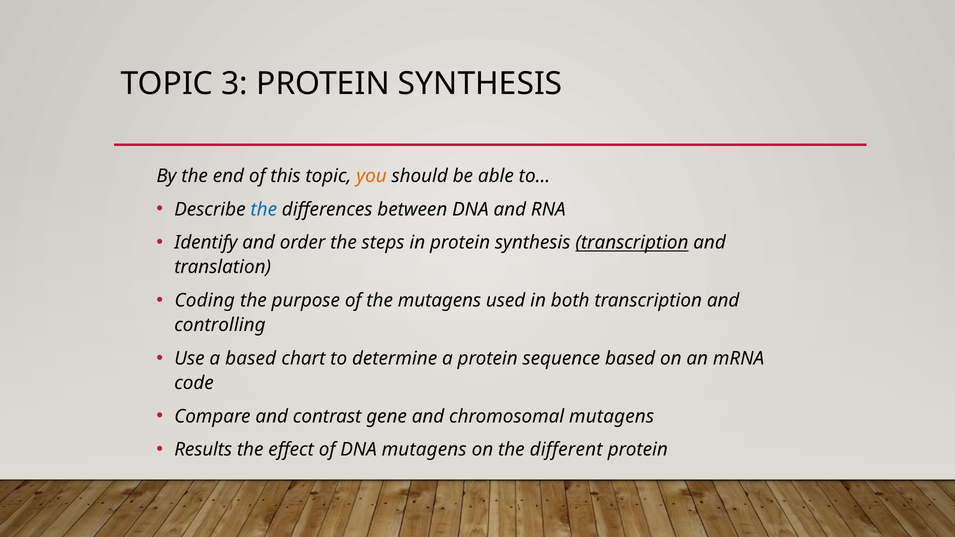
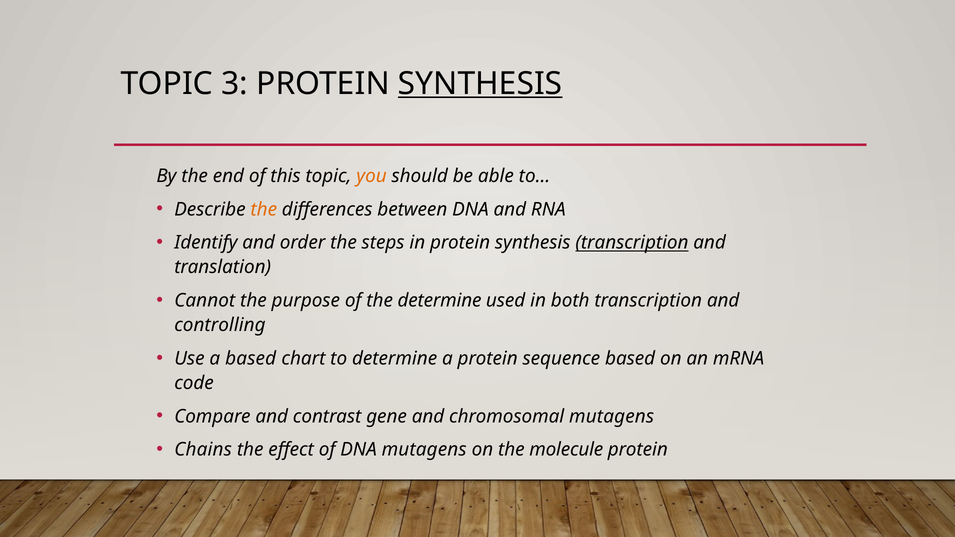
SYNTHESIS at (480, 84) underline: none -> present
the at (264, 209) colour: blue -> orange
Coding: Coding -> Cannot
the mutagens: mutagens -> determine
Results: Results -> Chains
different: different -> molecule
